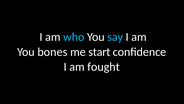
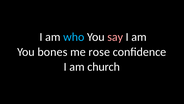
say colour: light blue -> pink
start: start -> rose
fought: fought -> church
